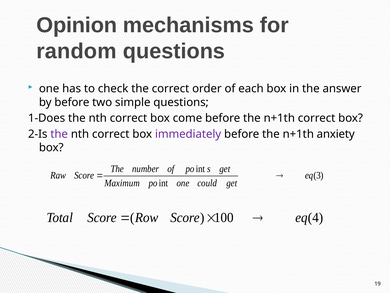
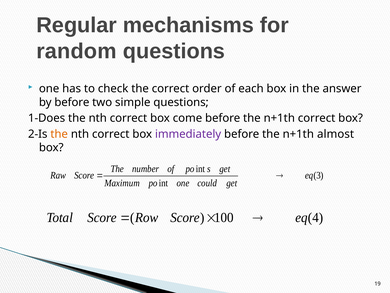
Opinion: Opinion -> Regular
the at (59, 134) colour: purple -> orange
anxiety: anxiety -> almost
